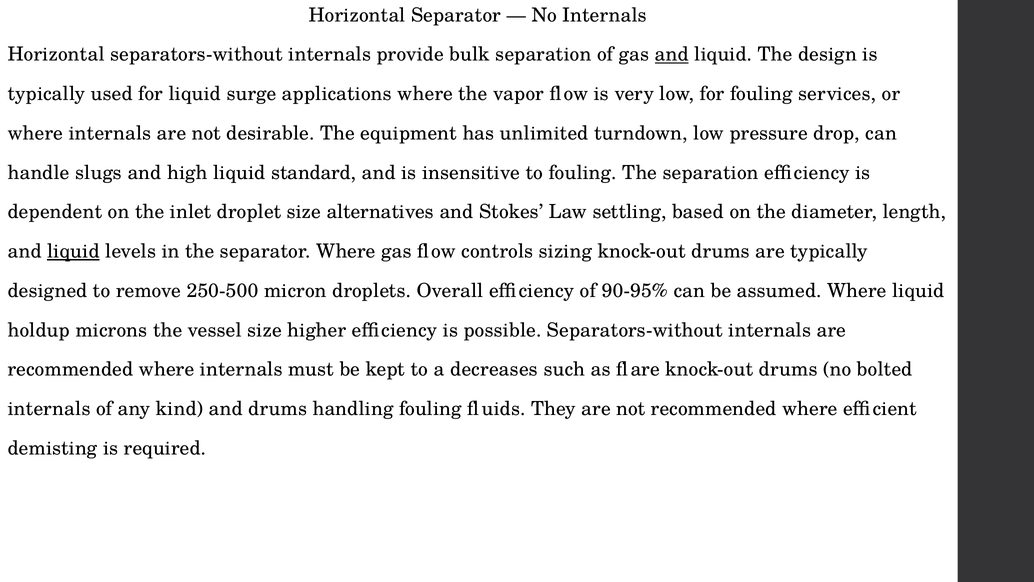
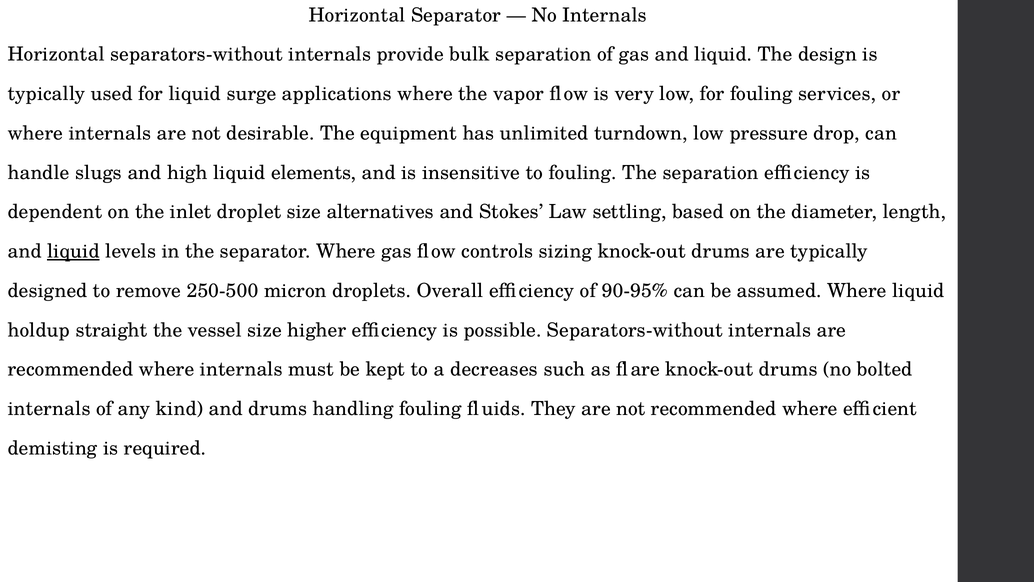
and at (672, 55) underline: present -> none
standard: standard -> elements
microns: microns -> straight
